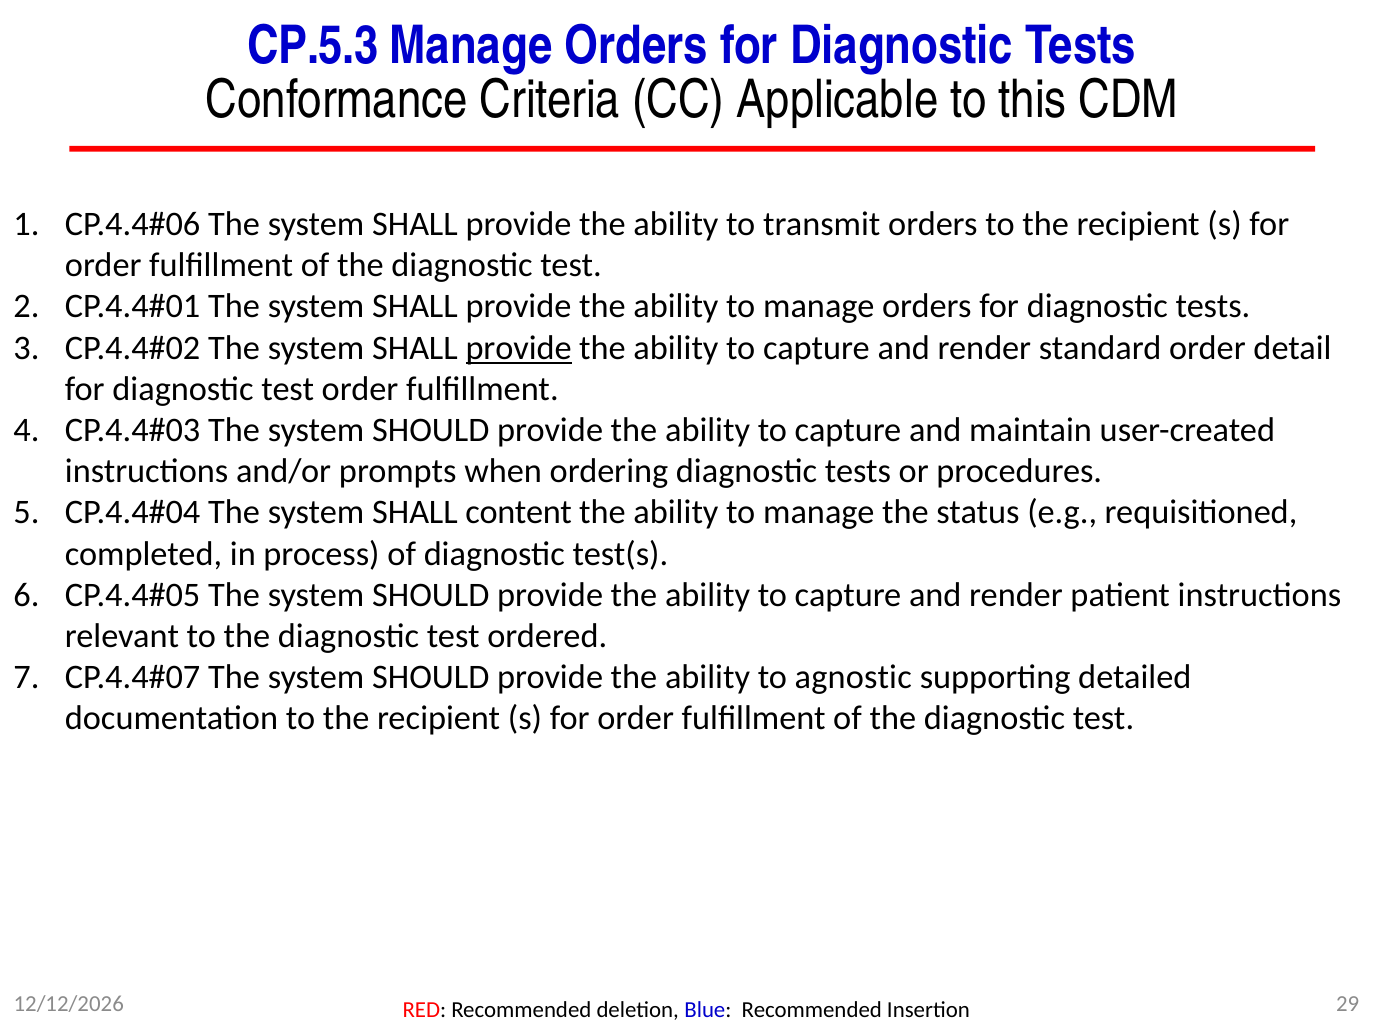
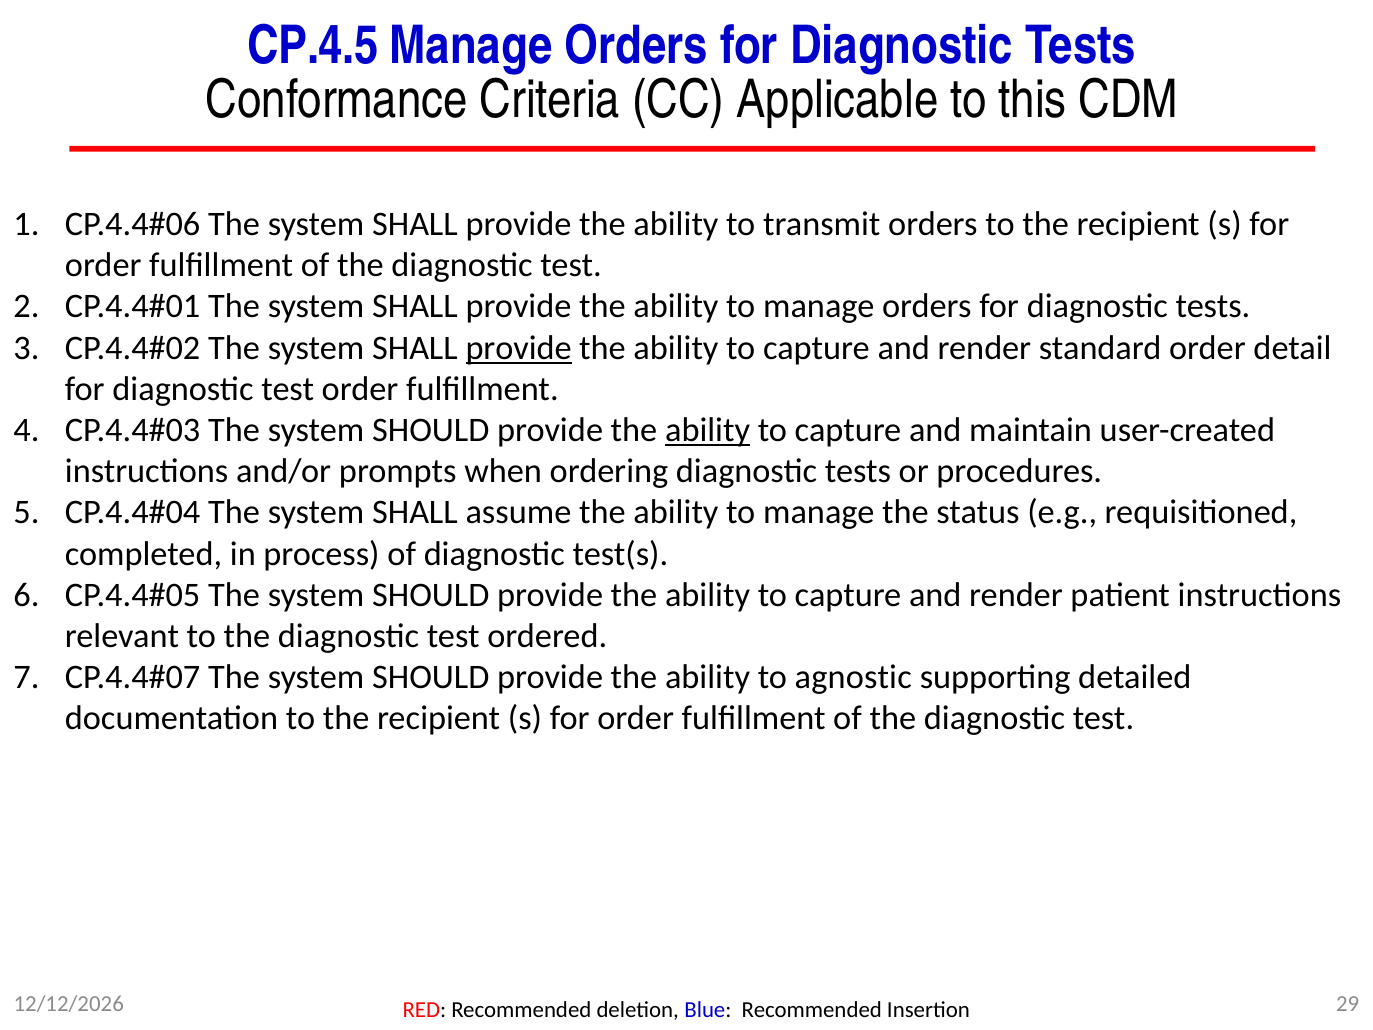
CP.5.3: CP.5.3 -> CP.4.5
ability at (708, 430) underline: none -> present
content: content -> assume
